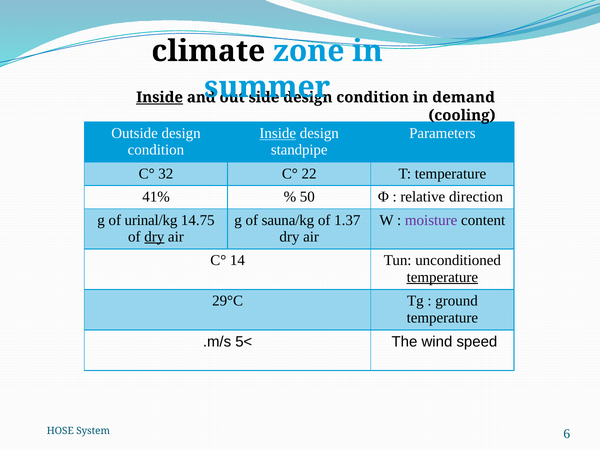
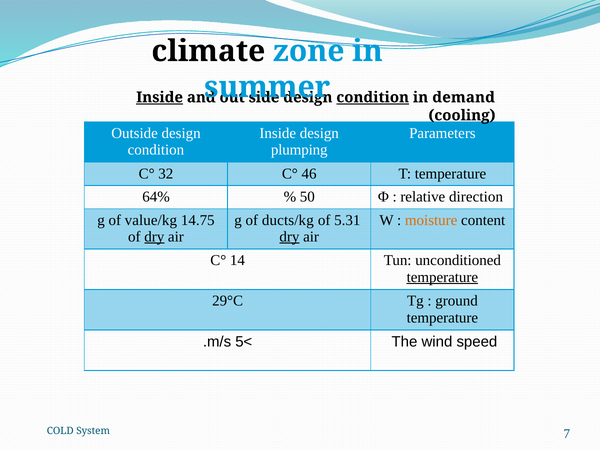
condition at (373, 97) underline: none -> present
Inside at (278, 133) underline: present -> none
standpipe: standpipe -> plumping
22: 22 -> 46
41%: 41% -> 64%
urinal/kg: urinal/kg -> value/kg
sauna/kg: sauna/kg -> ducts/kg
1.37: 1.37 -> 5.31
moisture colour: purple -> orange
dry at (289, 237) underline: none -> present
HOSE: HOSE -> COLD
6: 6 -> 7
